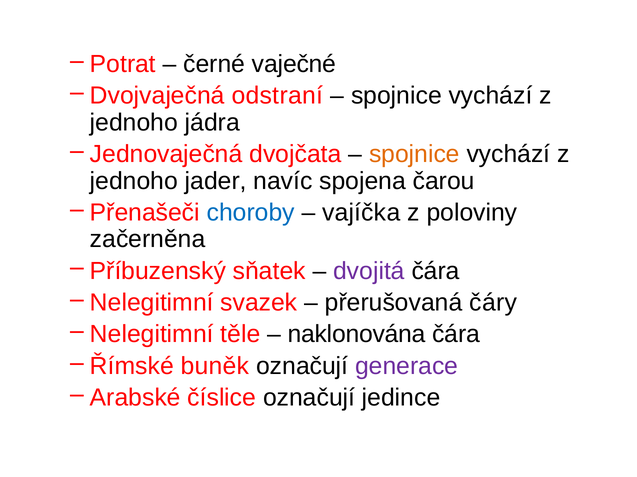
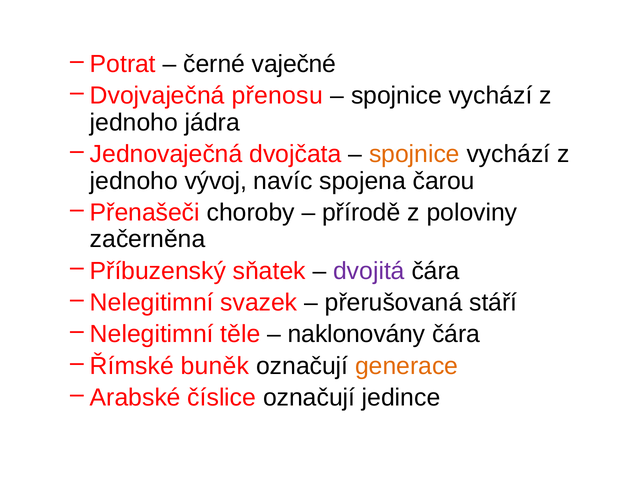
odstraní: odstraní -> přenosu
jader: jader -> vývoj
choroby colour: blue -> black
vajíčka: vajíčka -> přírodě
čáry: čáry -> stáří
naklonována: naklonována -> naklonovány
generace colour: purple -> orange
